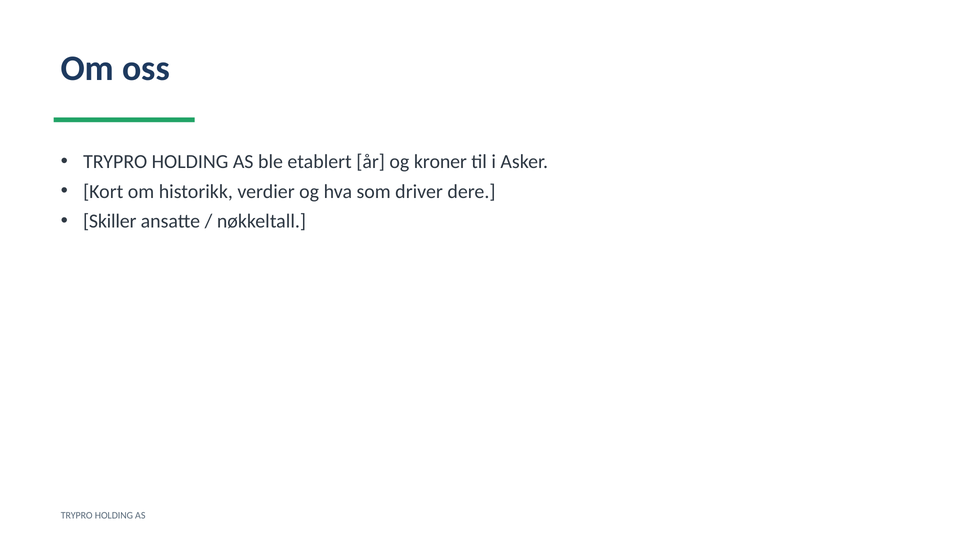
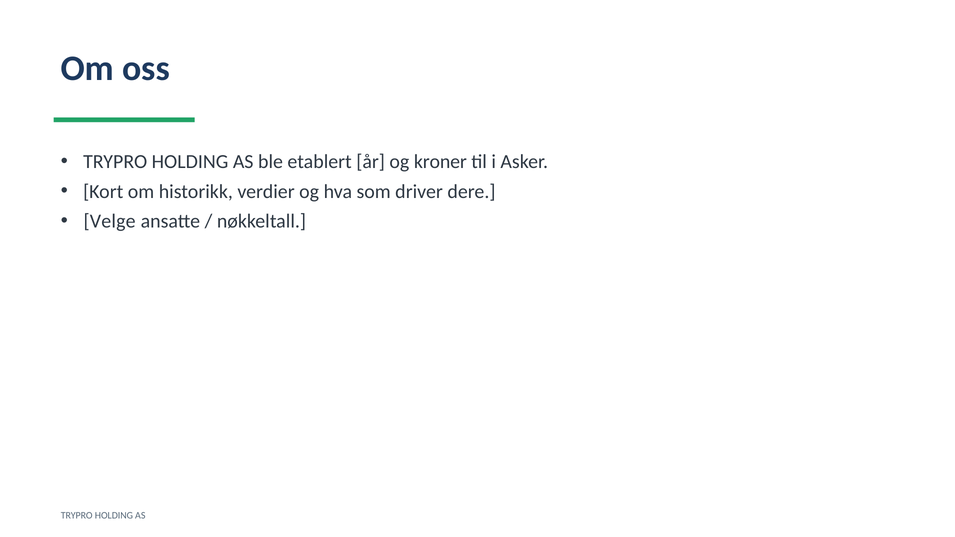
Skiller: Skiller -> Velge
